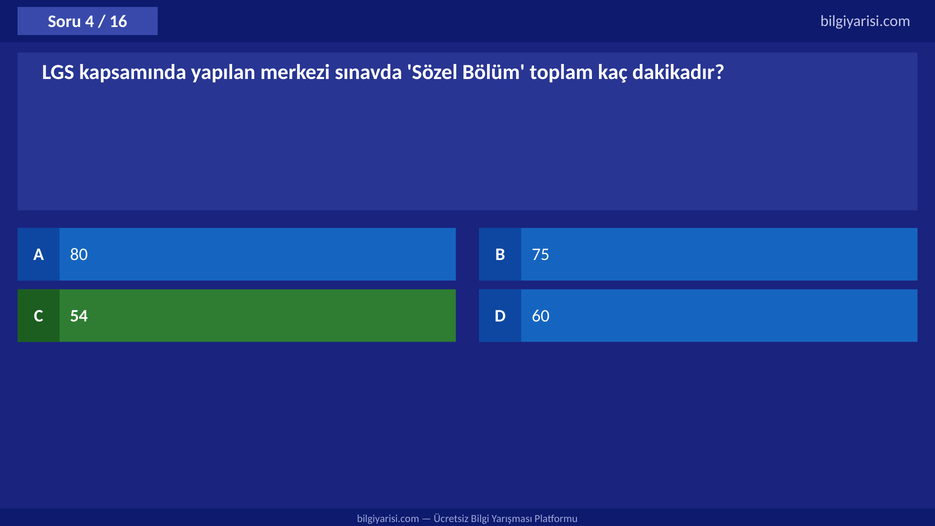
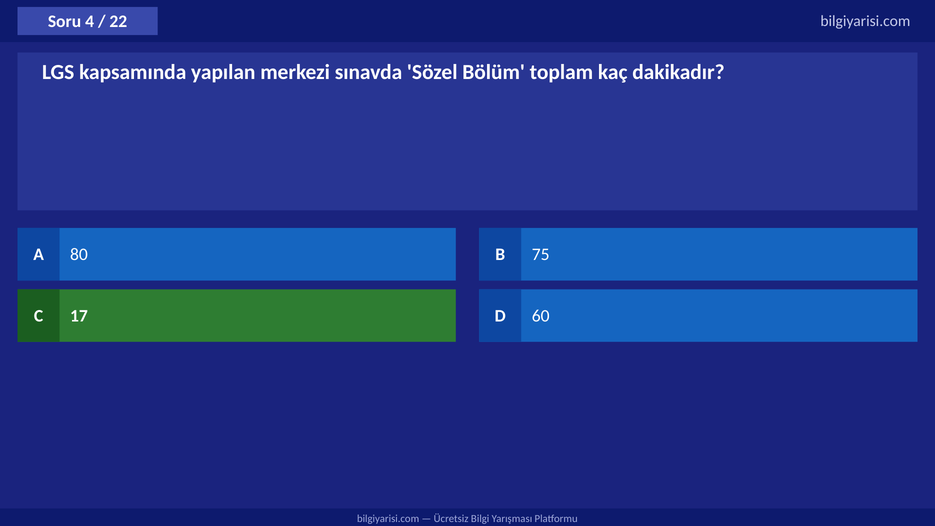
16: 16 -> 22
54: 54 -> 17
